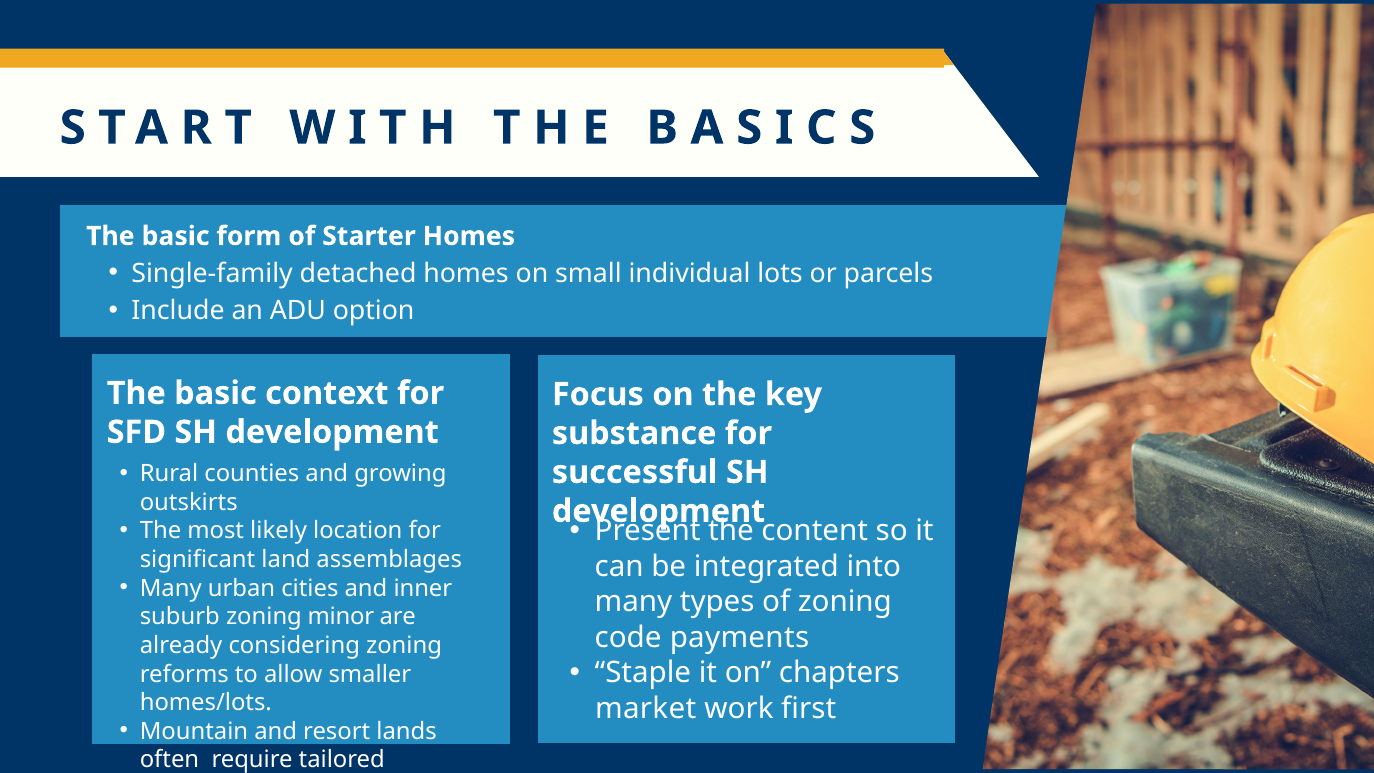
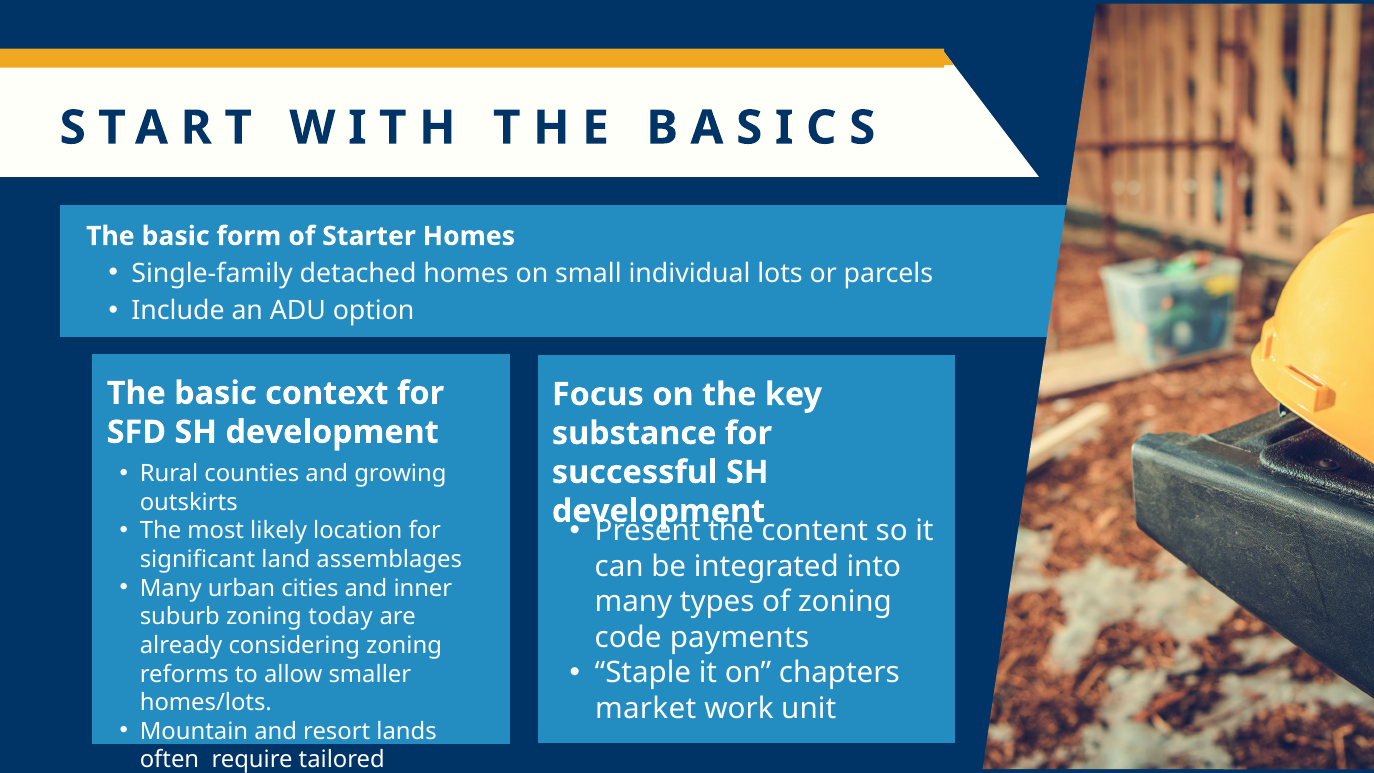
minor: minor -> today
first: first -> unit
